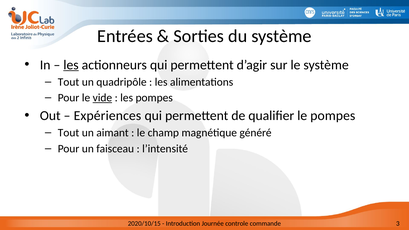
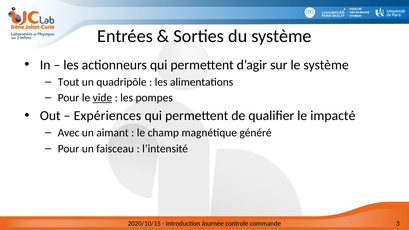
les at (71, 65) underline: present -> none
le pompes: pompes -> impacté
Tout at (69, 133): Tout -> Avec
